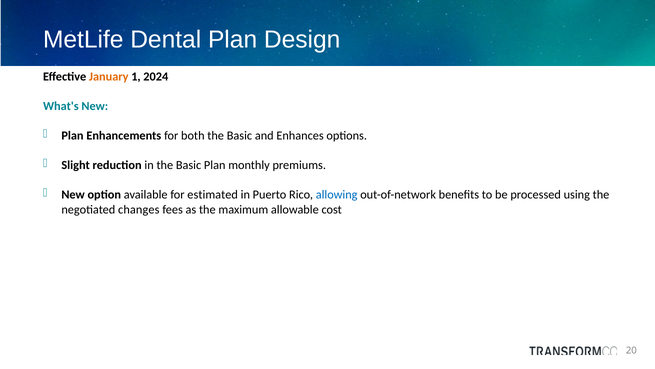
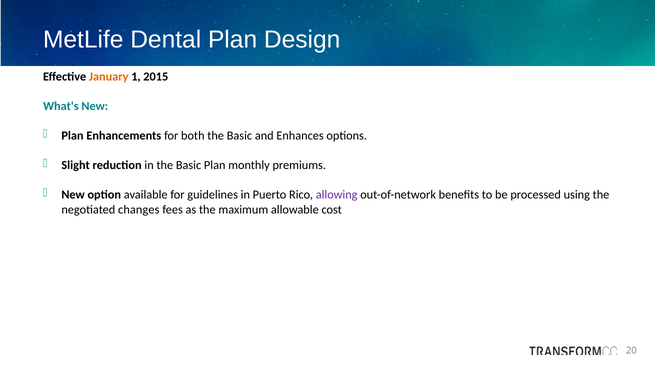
2024: 2024 -> 2015
estimated: estimated -> guidelines
allowing colour: blue -> purple
